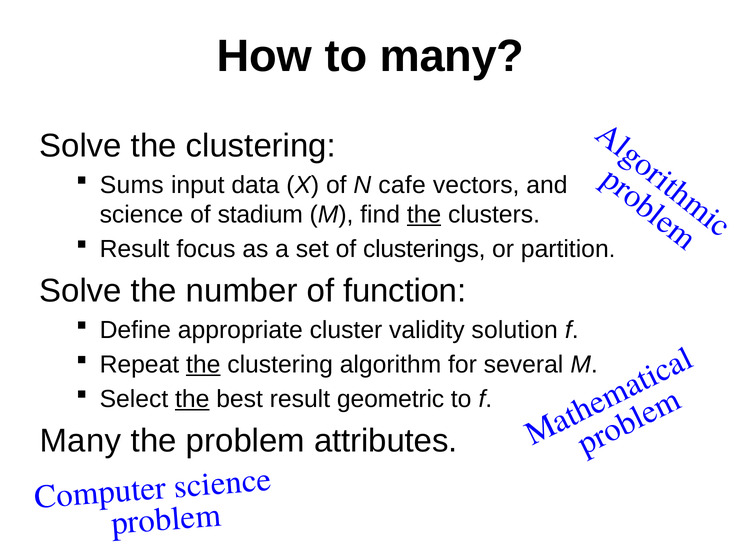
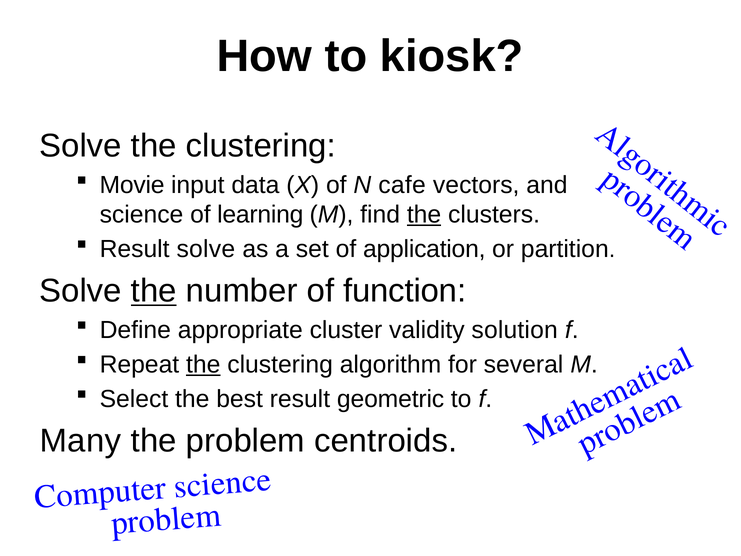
to many: many -> kiosk
Sums: Sums -> Movie
stadium: stadium -> learning
Result focus: focus -> solve
clusterings: clusterings -> application
the at (154, 291) underline: none -> present
the at (192, 399) underline: present -> none
attributes: attributes -> centroids
